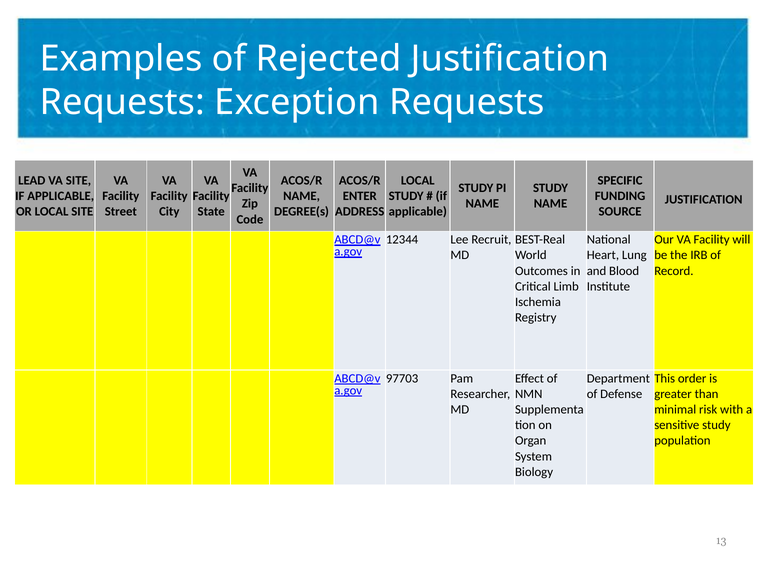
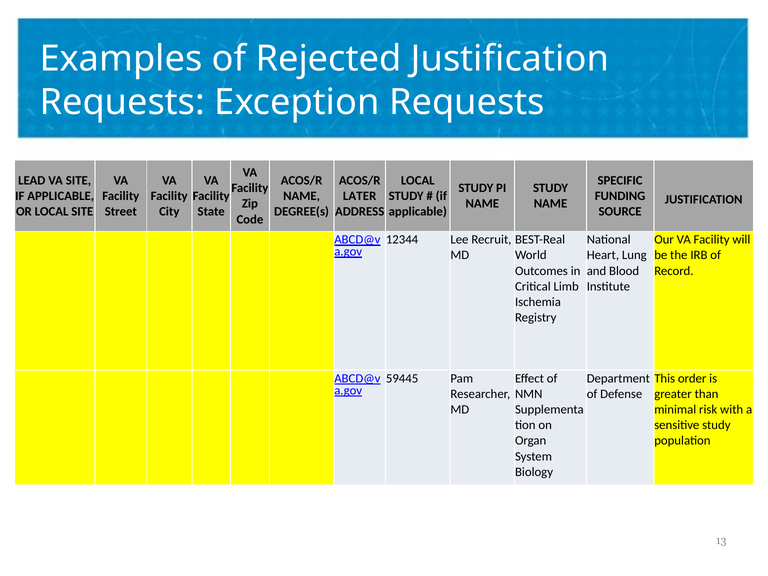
ENTER: ENTER -> LATER
97703: 97703 -> 59445
